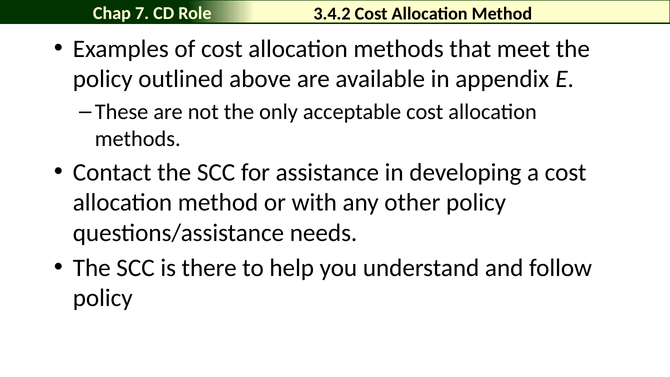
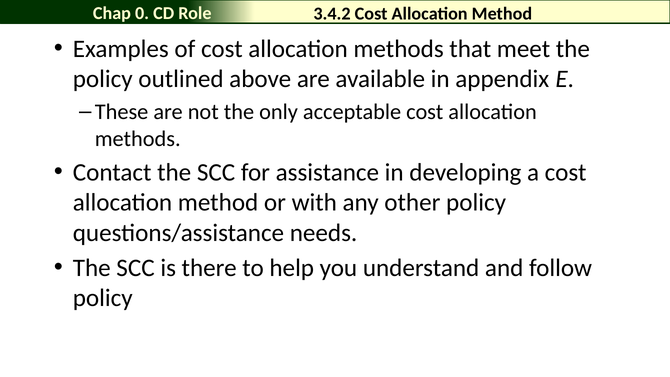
7: 7 -> 0
